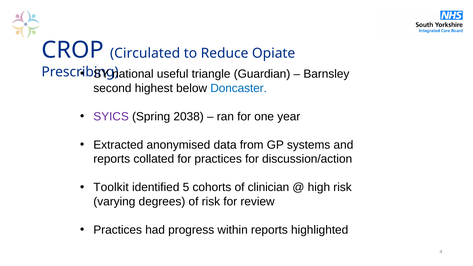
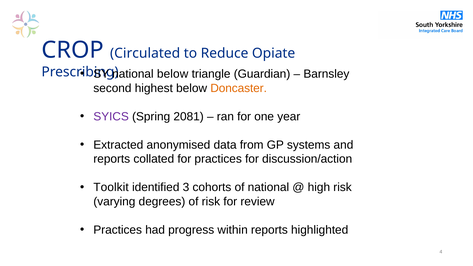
national useful: useful -> below
Doncaster colour: blue -> orange
2038: 2038 -> 2081
5: 5 -> 3
of clinician: clinician -> national
